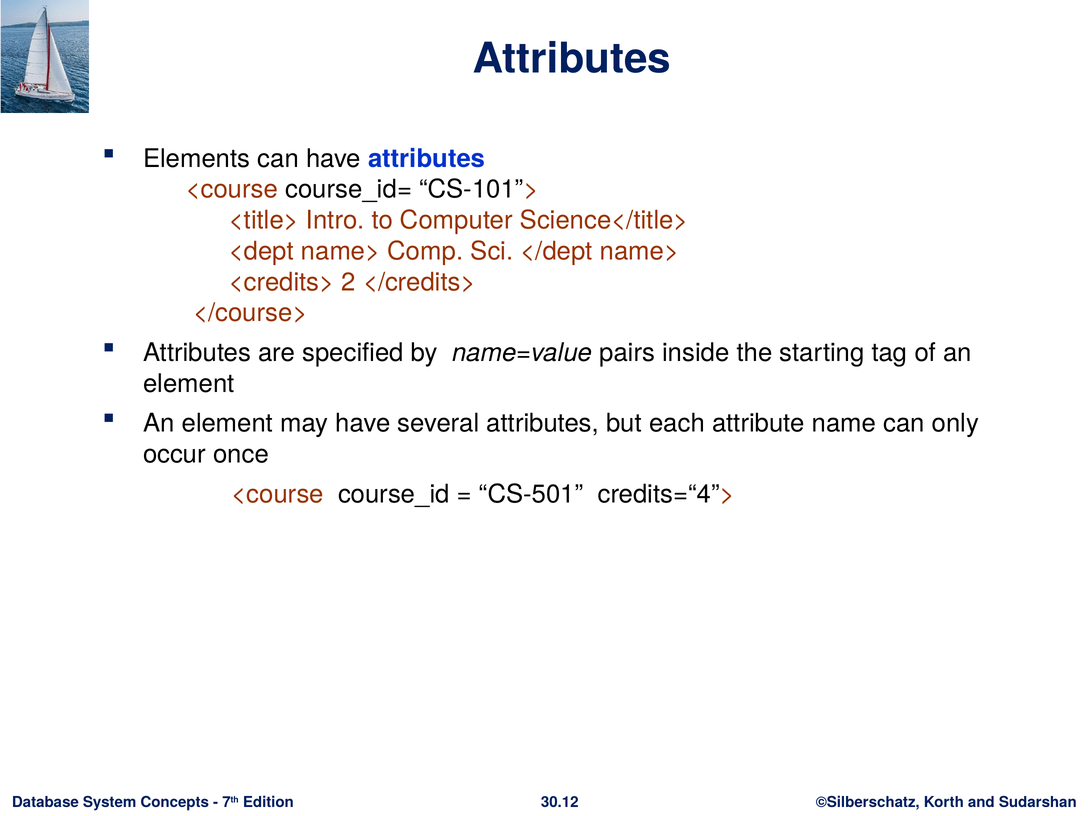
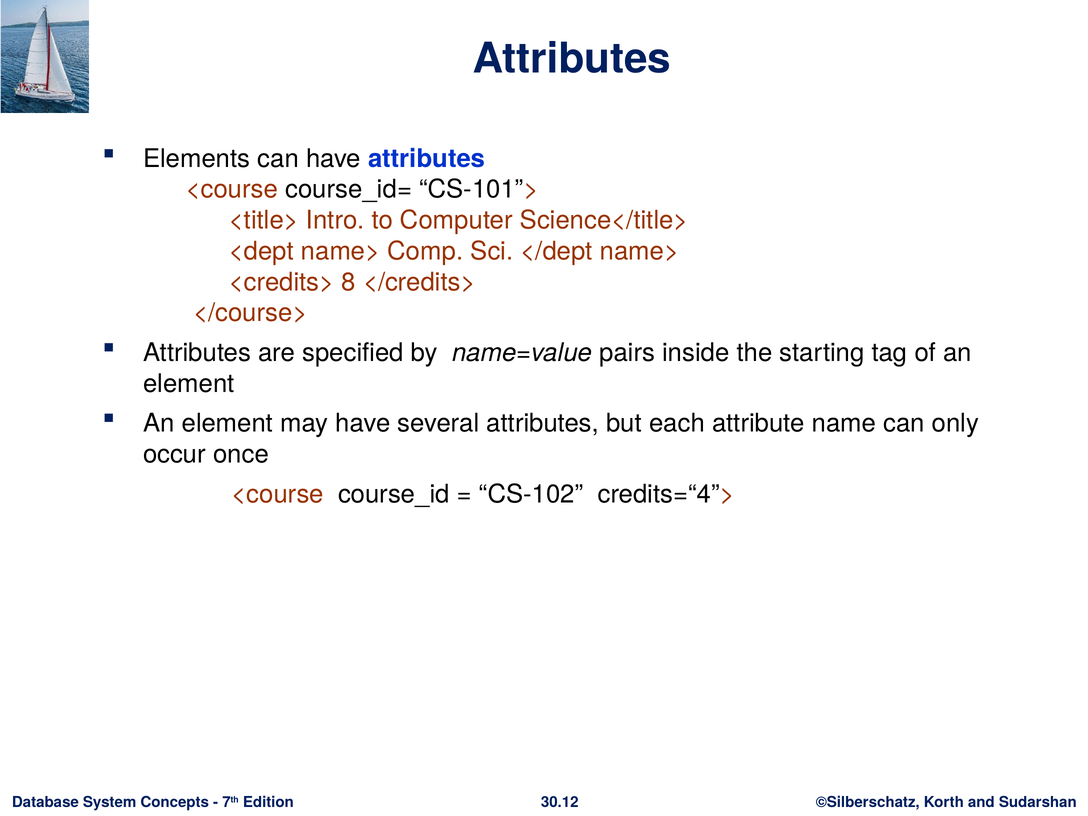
2: 2 -> 8
CS-501: CS-501 -> CS-102
